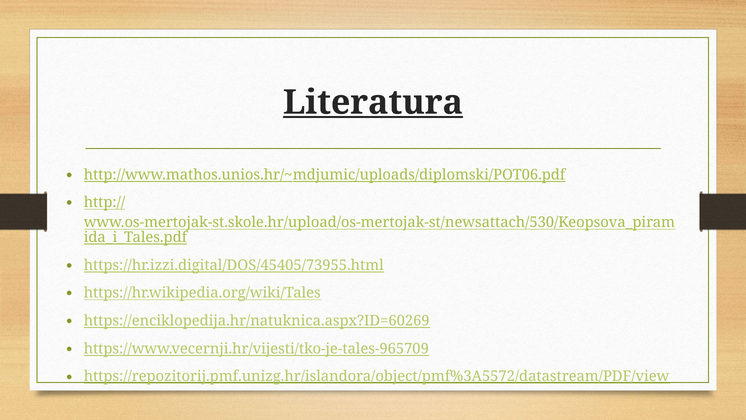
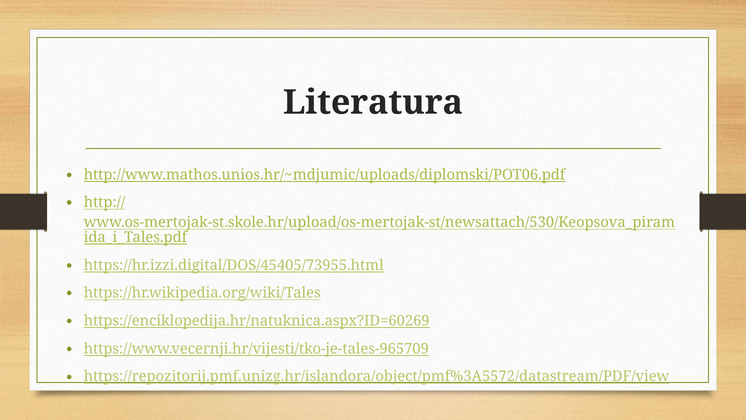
Literatura underline: present -> none
